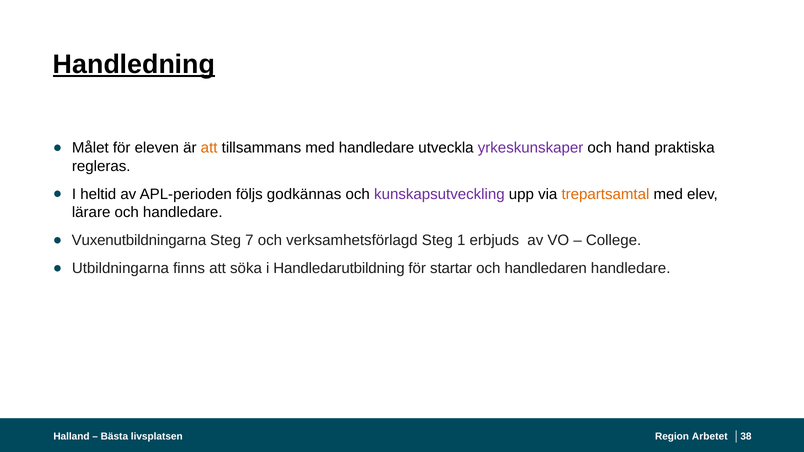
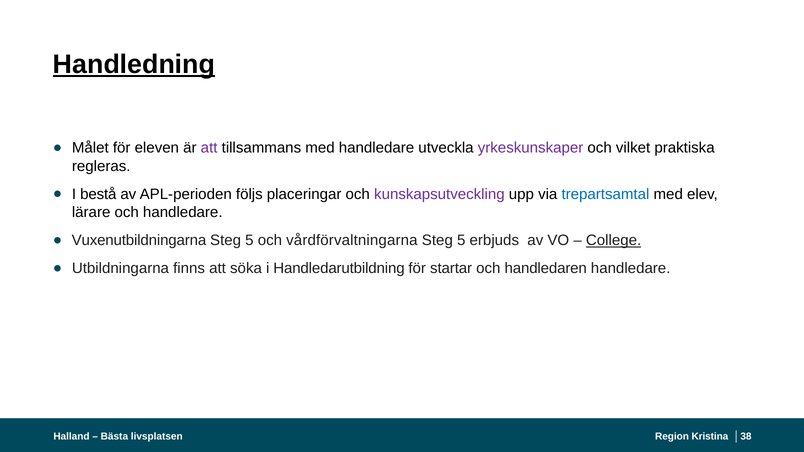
att at (209, 148) colour: orange -> purple
hand: hand -> vilket
heltid: heltid -> bestå
godkännas: godkännas -> placeringar
trepartsamtal colour: orange -> blue
7 at (249, 240): 7 -> 5
verksamhetsförlagd: verksamhetsförlagd -> vårdförvaltningarna
1 at (461, 240): 1 -> 5
College underline: none -> present
Arbetet: Arbetet -> Kristina
